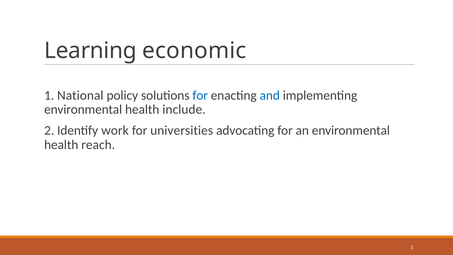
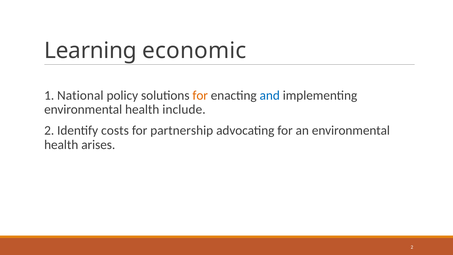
for at (200, 95) colour: blue -> orange
work: work -> costs
universities: universities -> partnership
reach: reach -> arises
